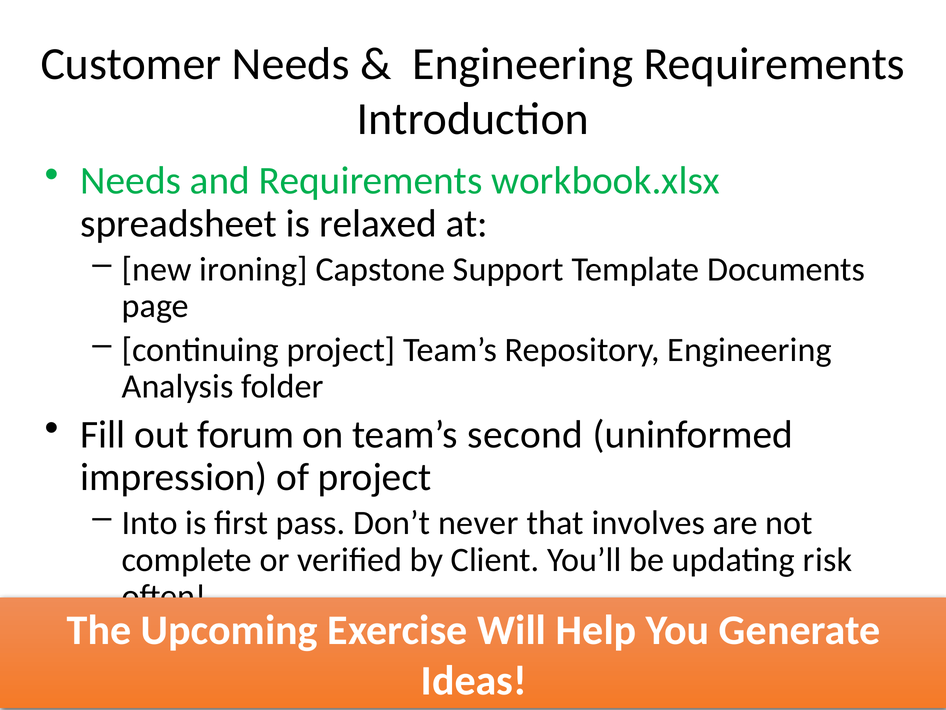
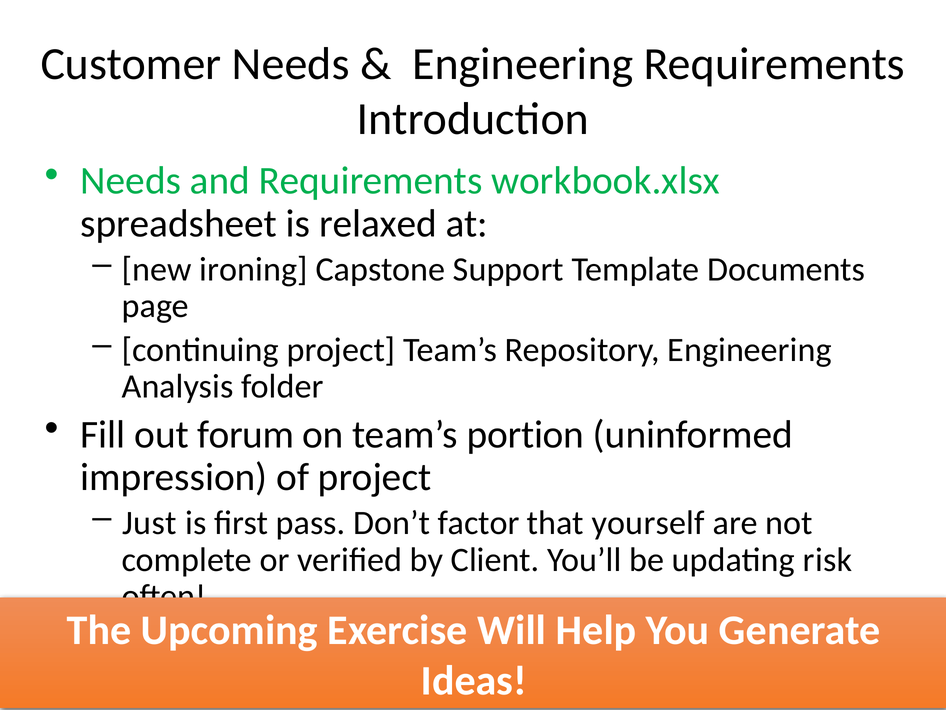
second: second -> portion
Into: Into -> Just
never: never -> factor
involves: involves -> yourself
